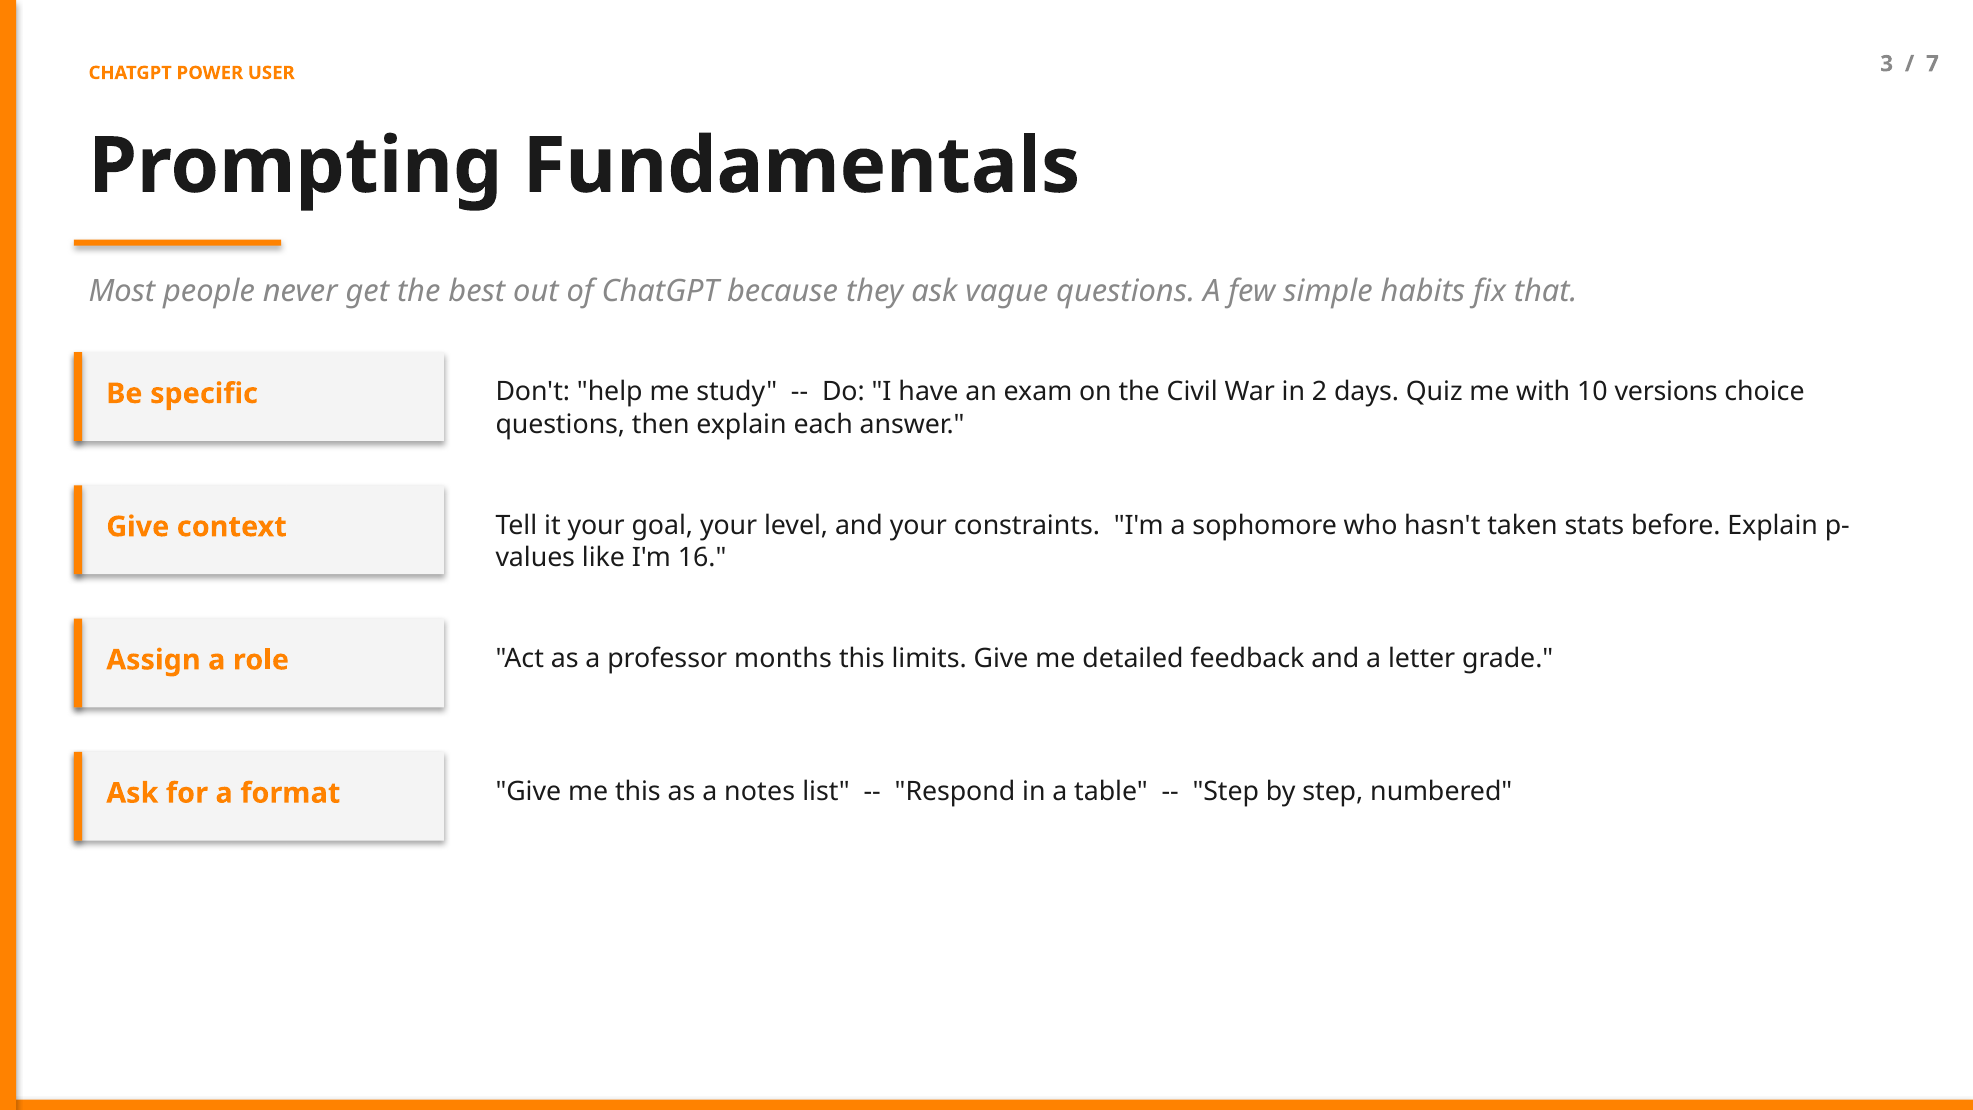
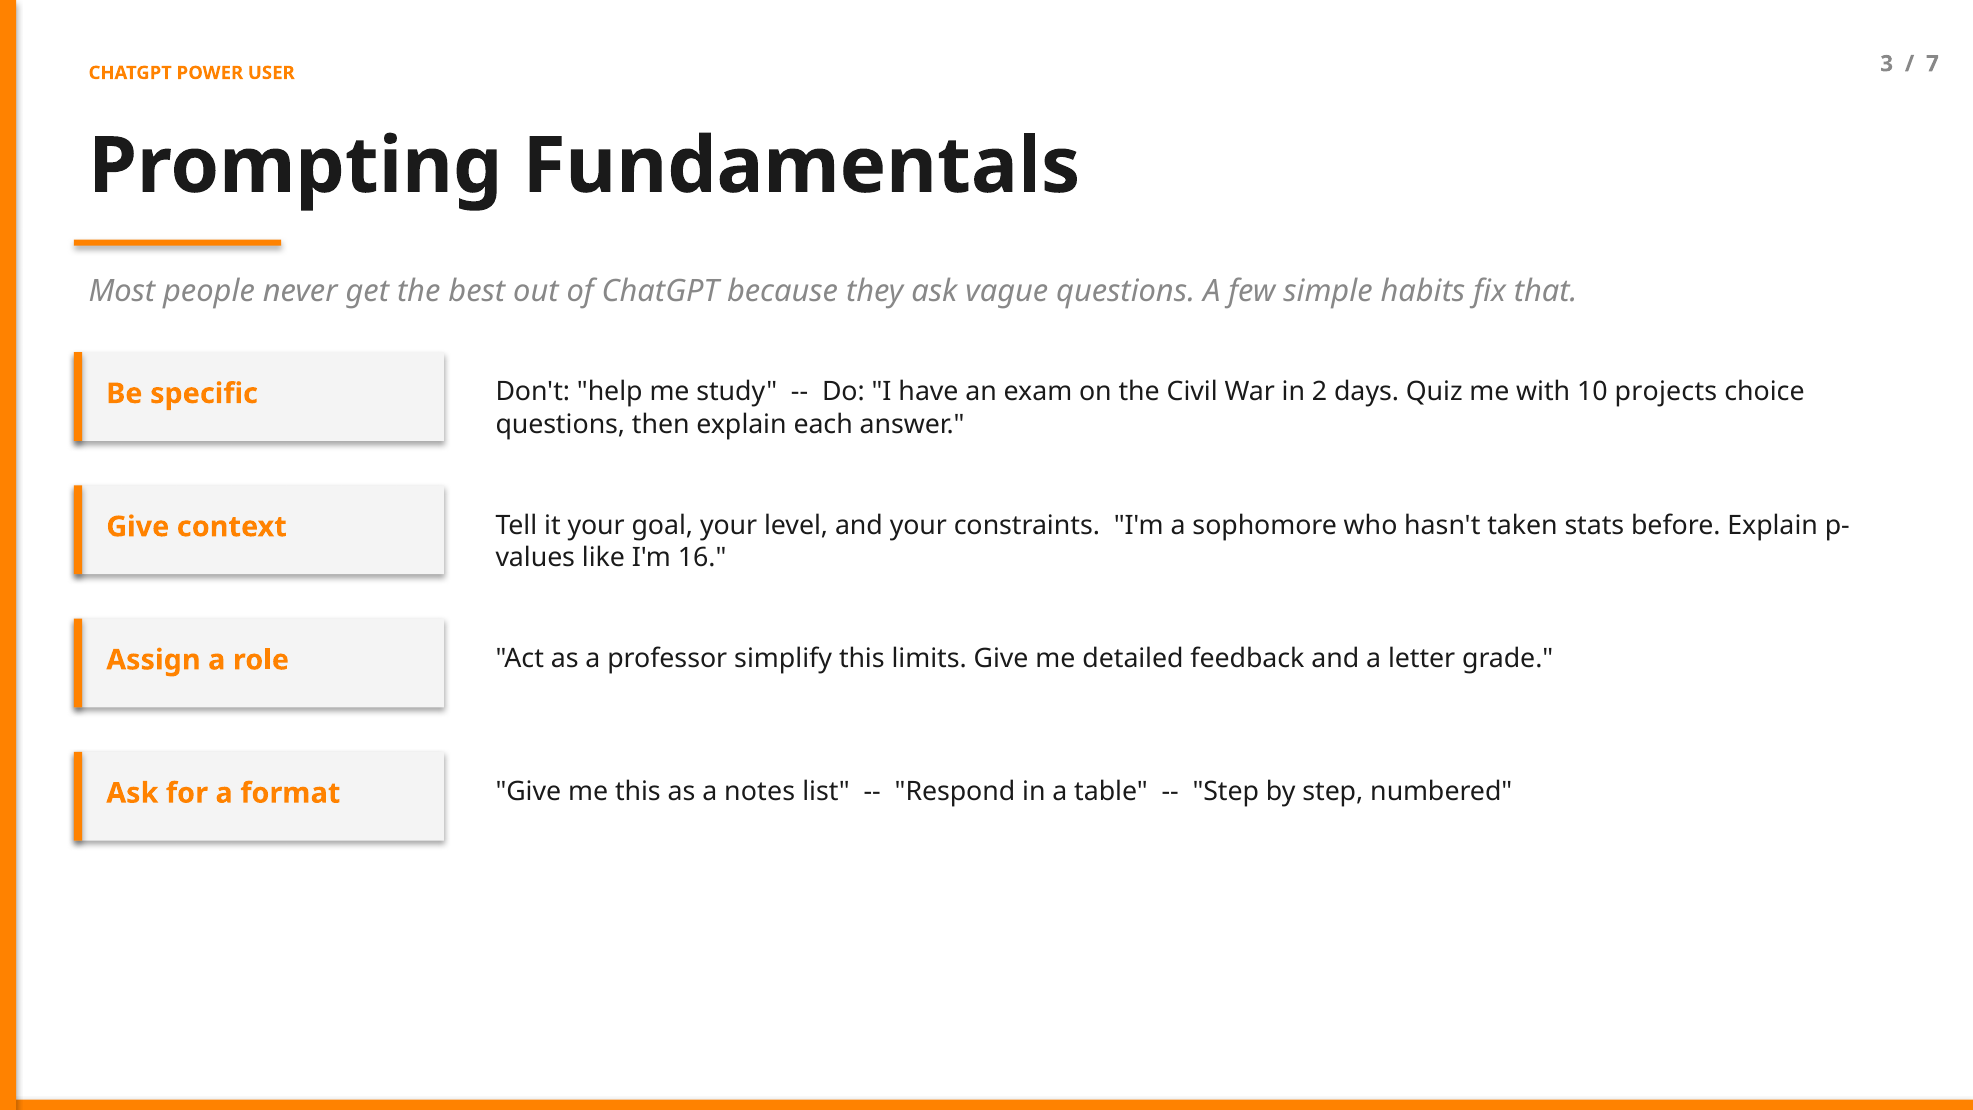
versions: versions -> projects
months: months -> simplify
